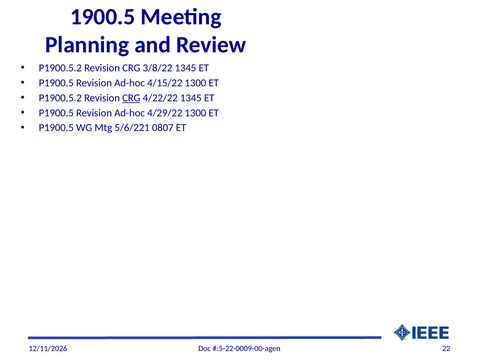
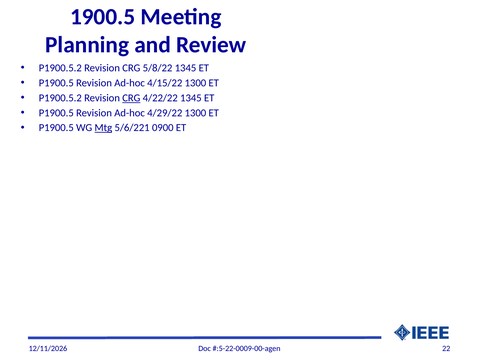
3/8/22: 3/8/22 -> 5/8/22
Mtg underline: none -> present
0807: 0807 -> 0900
